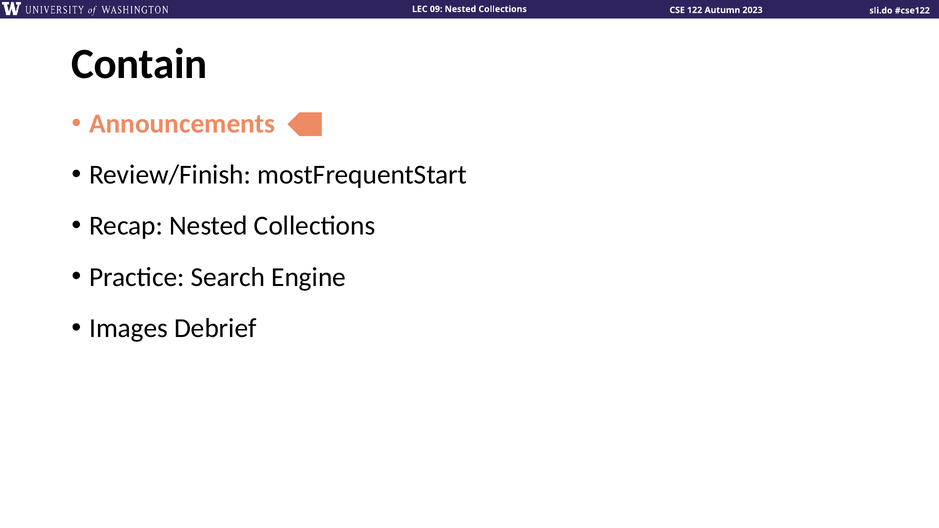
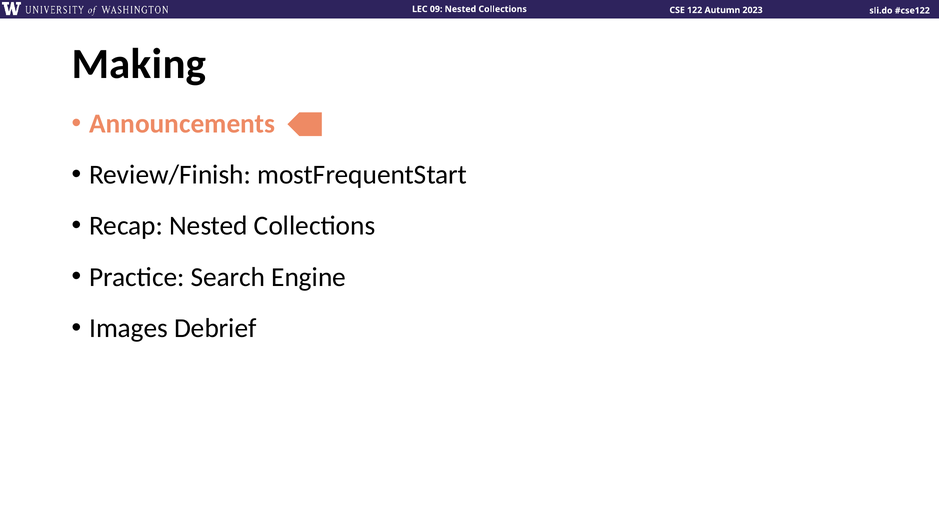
Contain: Contain -> Making
